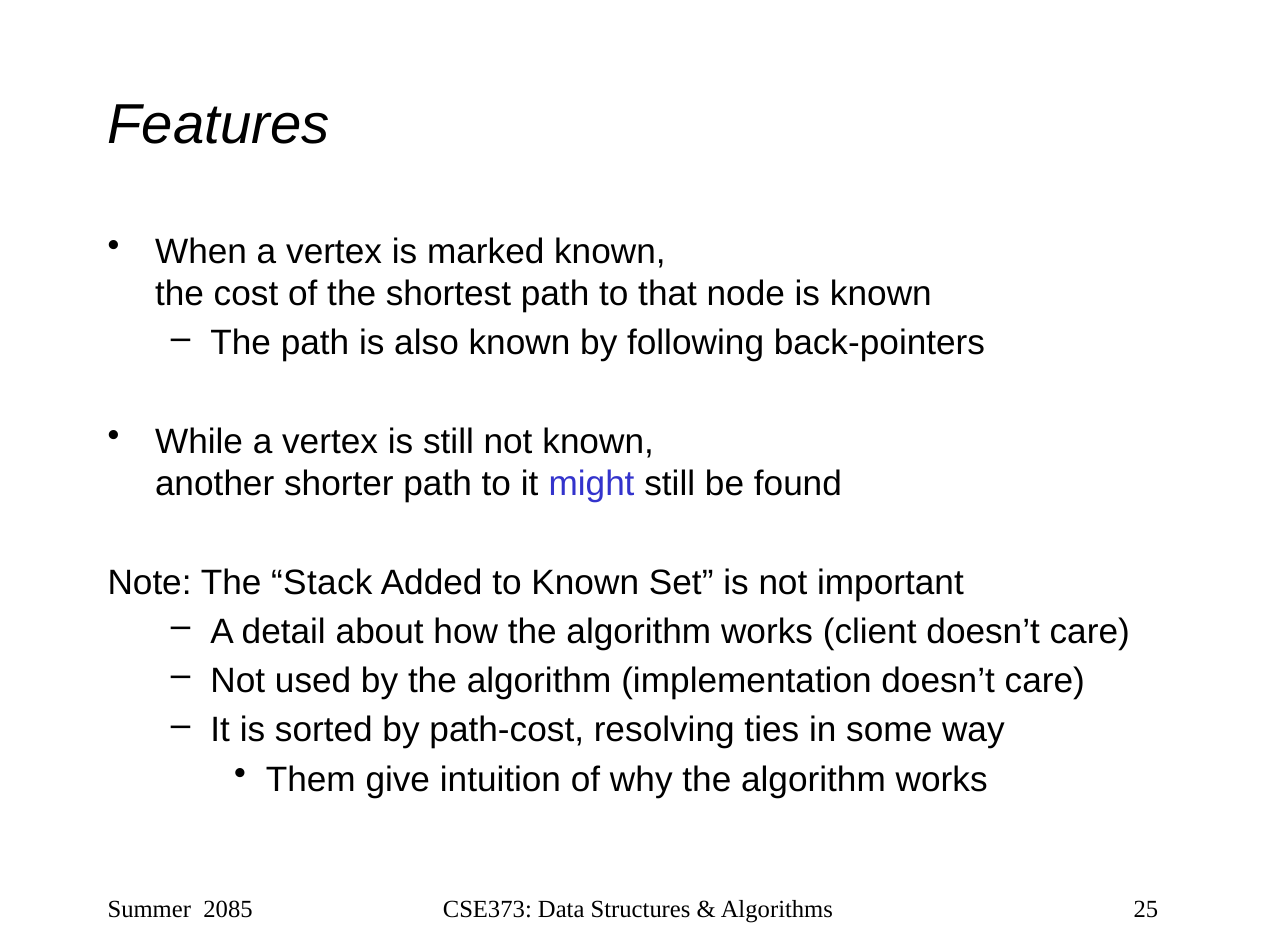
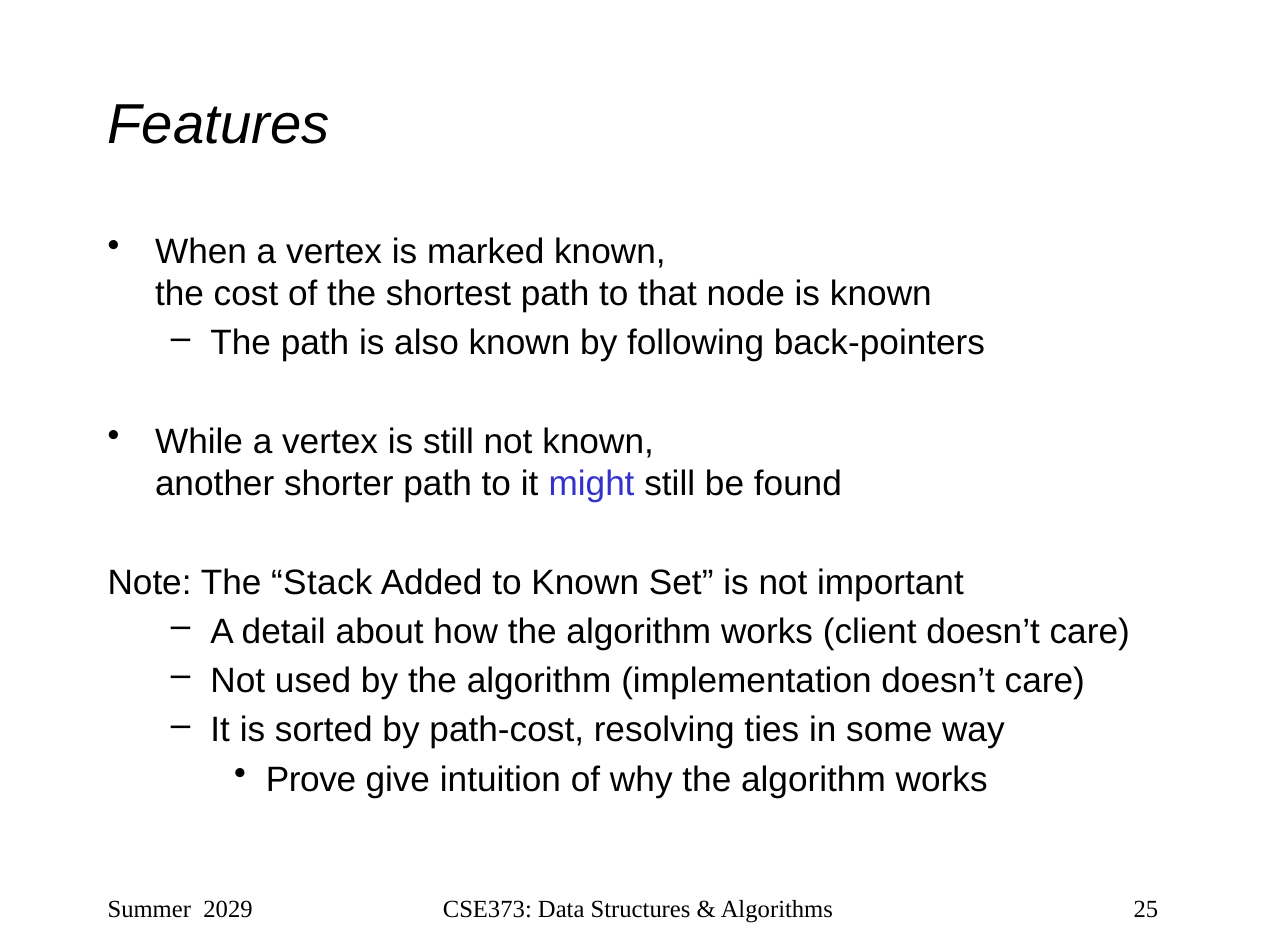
Them: Them -> Prove
2085: 2085 -> 2029
